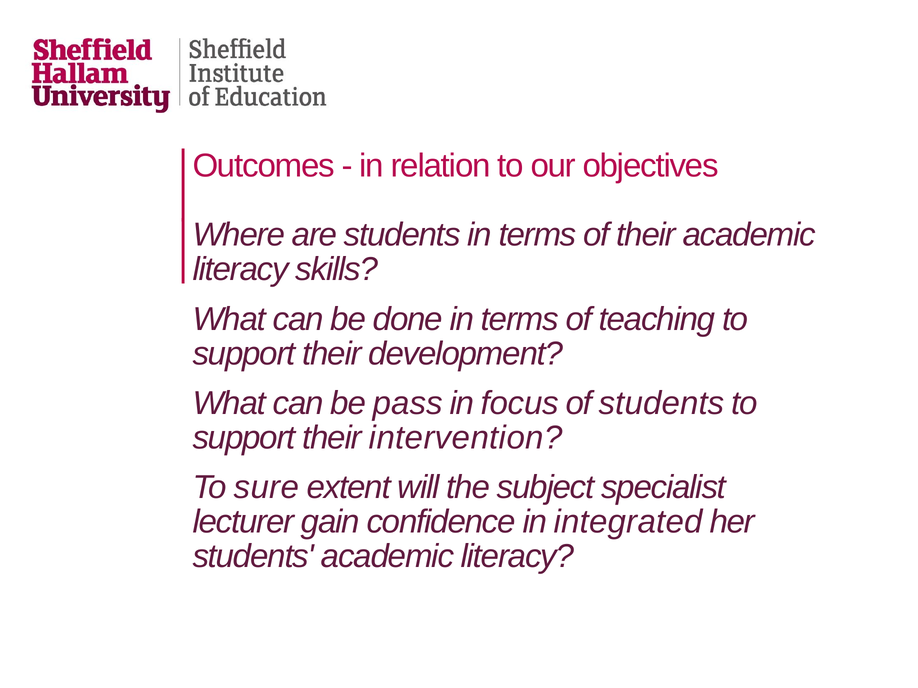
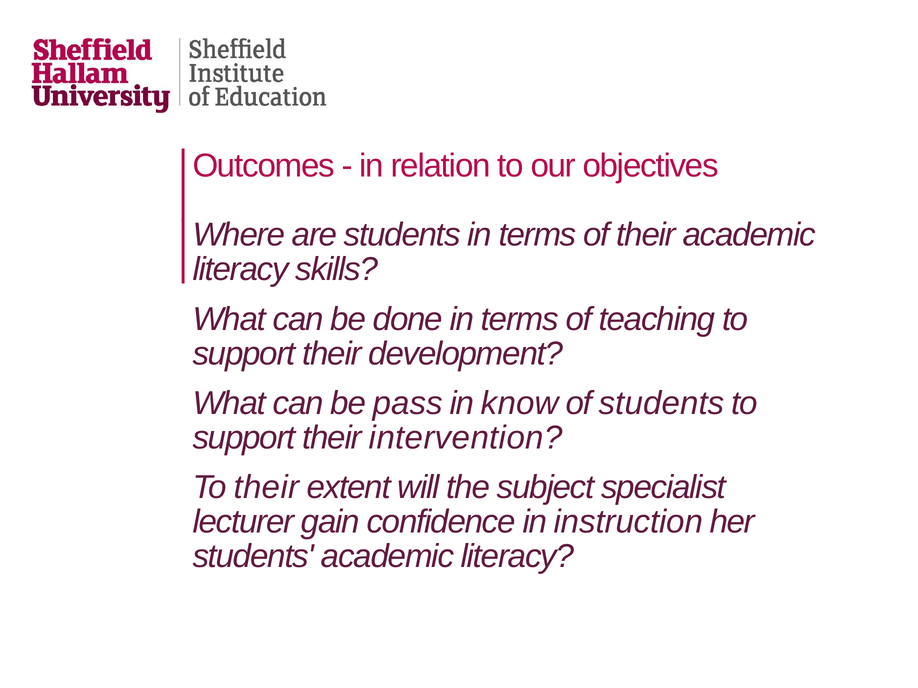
focus: focus -> know
To sure: sure -> their
integrated: integrated -> instruction
